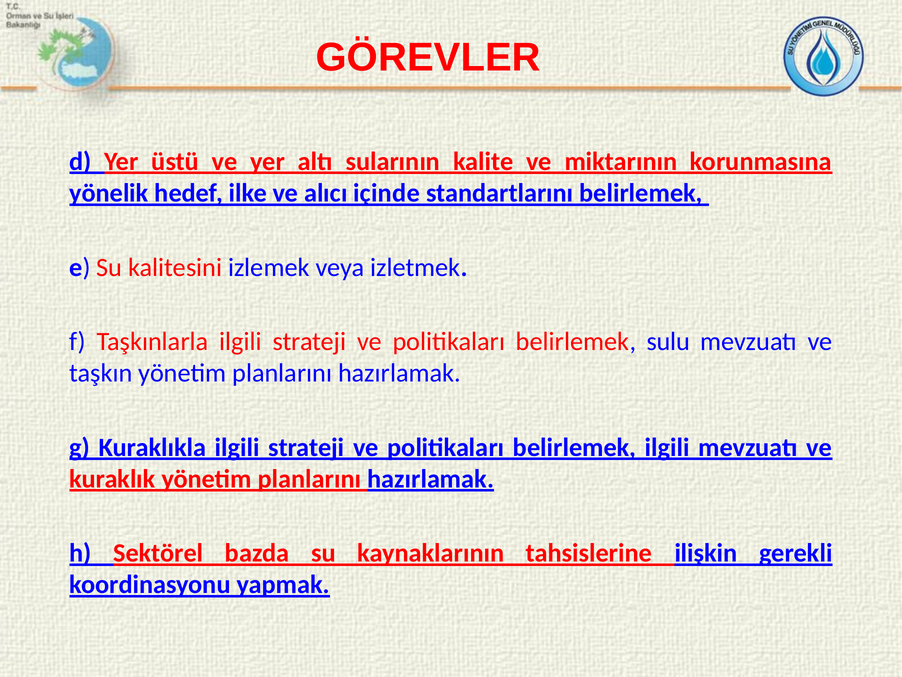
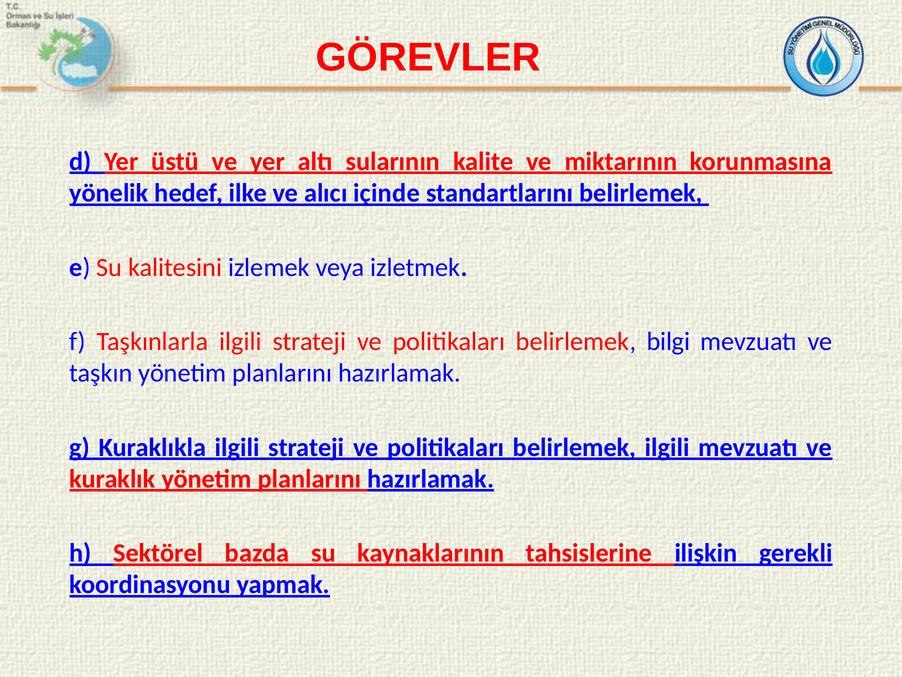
sulu: sulu -> bilgi
